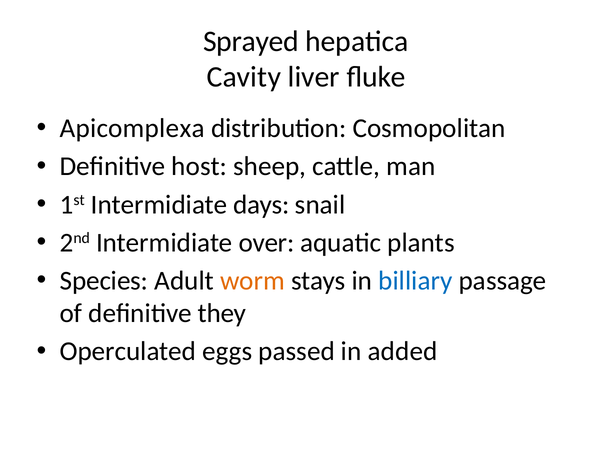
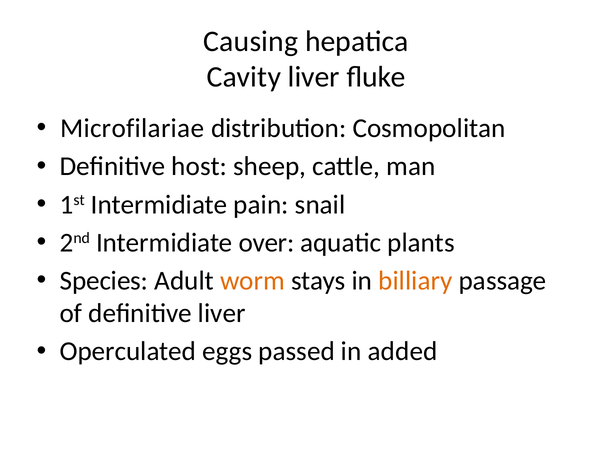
Sprayed: Sprayed -> Causing
Apicomplexa: Apicomplexa -> Microfilariae
days: days -> pain
billiary colour: blue -> orange
definitive they: they -> liver
